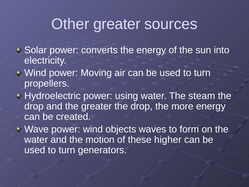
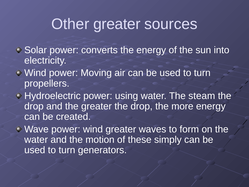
wind objects: objects -> greater
higher: higher -> simply
